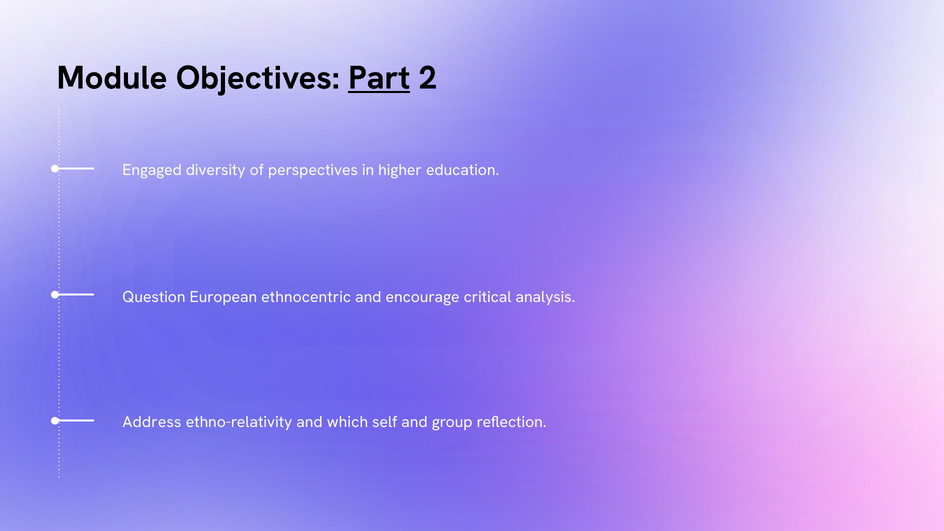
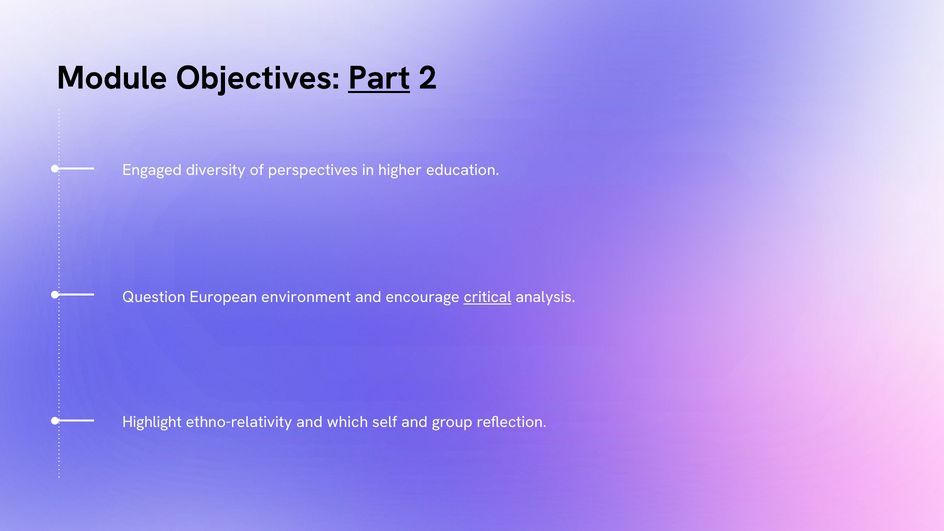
ethnocentric: ethnocentric -> environment
critical underline: none -> present
Address: Address -> Highlight
